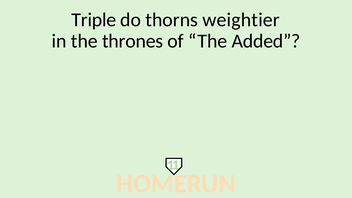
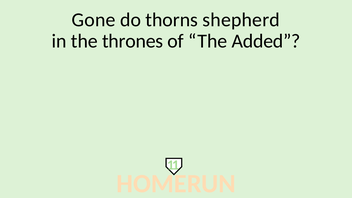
Triple: Triple -> Gone
weightier: weightier -> shepherd
